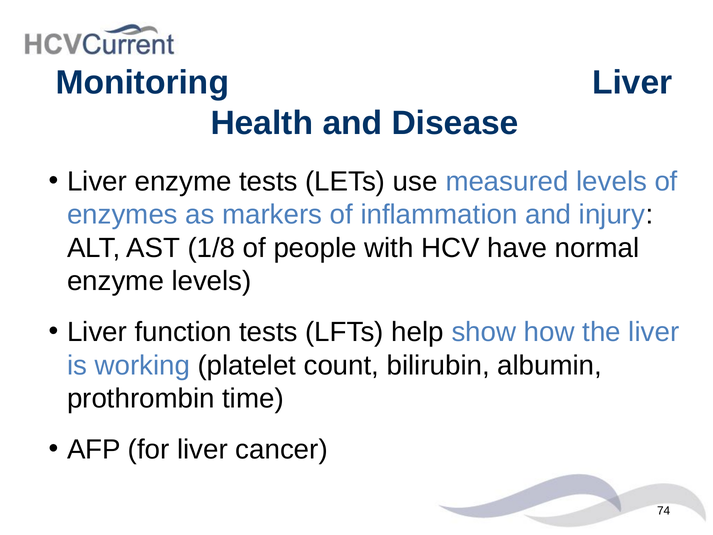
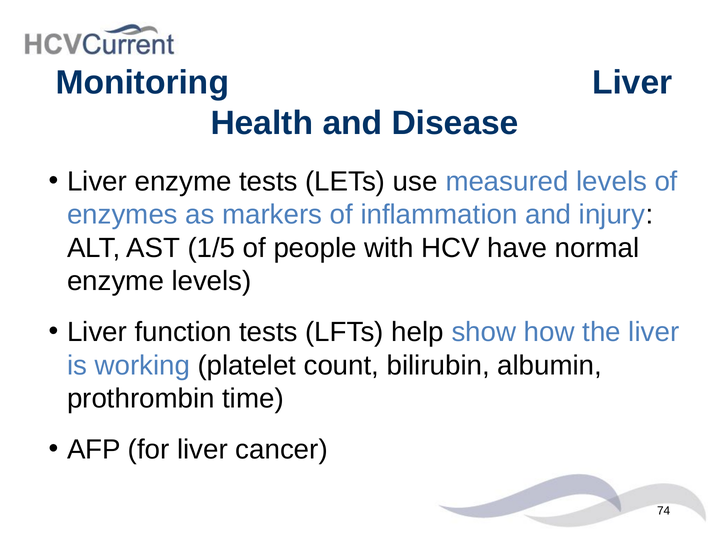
1/8: 1/8 -> 1/5
